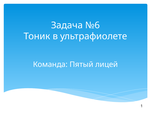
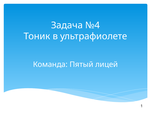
№6: №6 -> №4
